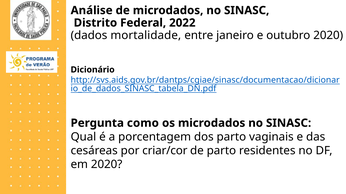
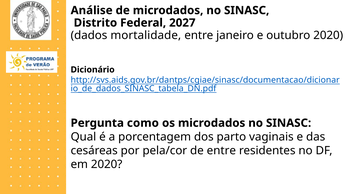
2022: 2022 -> 2027
criar/cor: criar/cor -> pela/cor
de parto: parto -> entre
